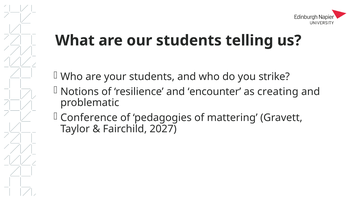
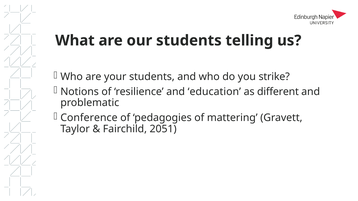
encounter: encounter -> education
creating: creating -> different
2027: 2027 -> 2051
